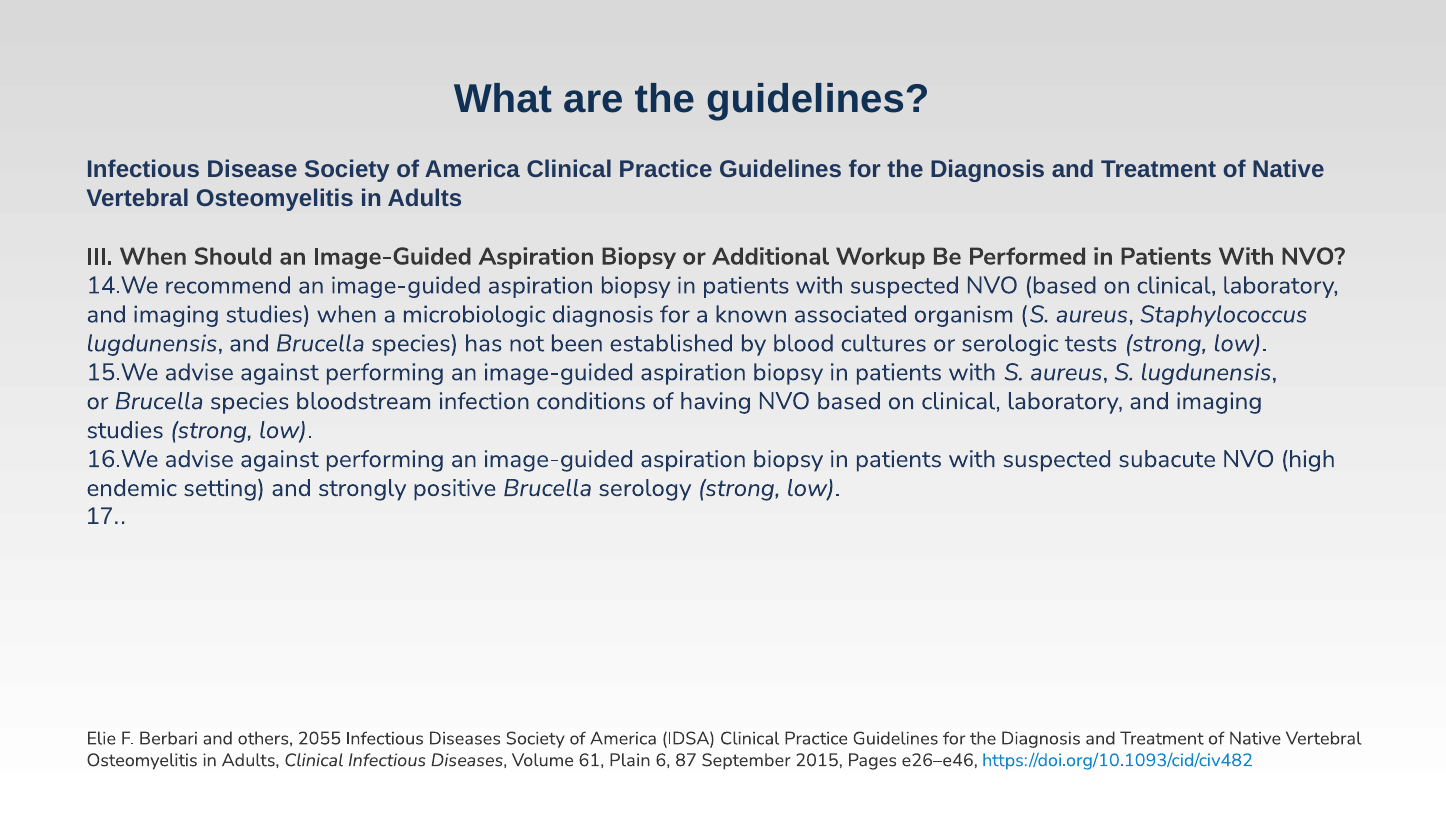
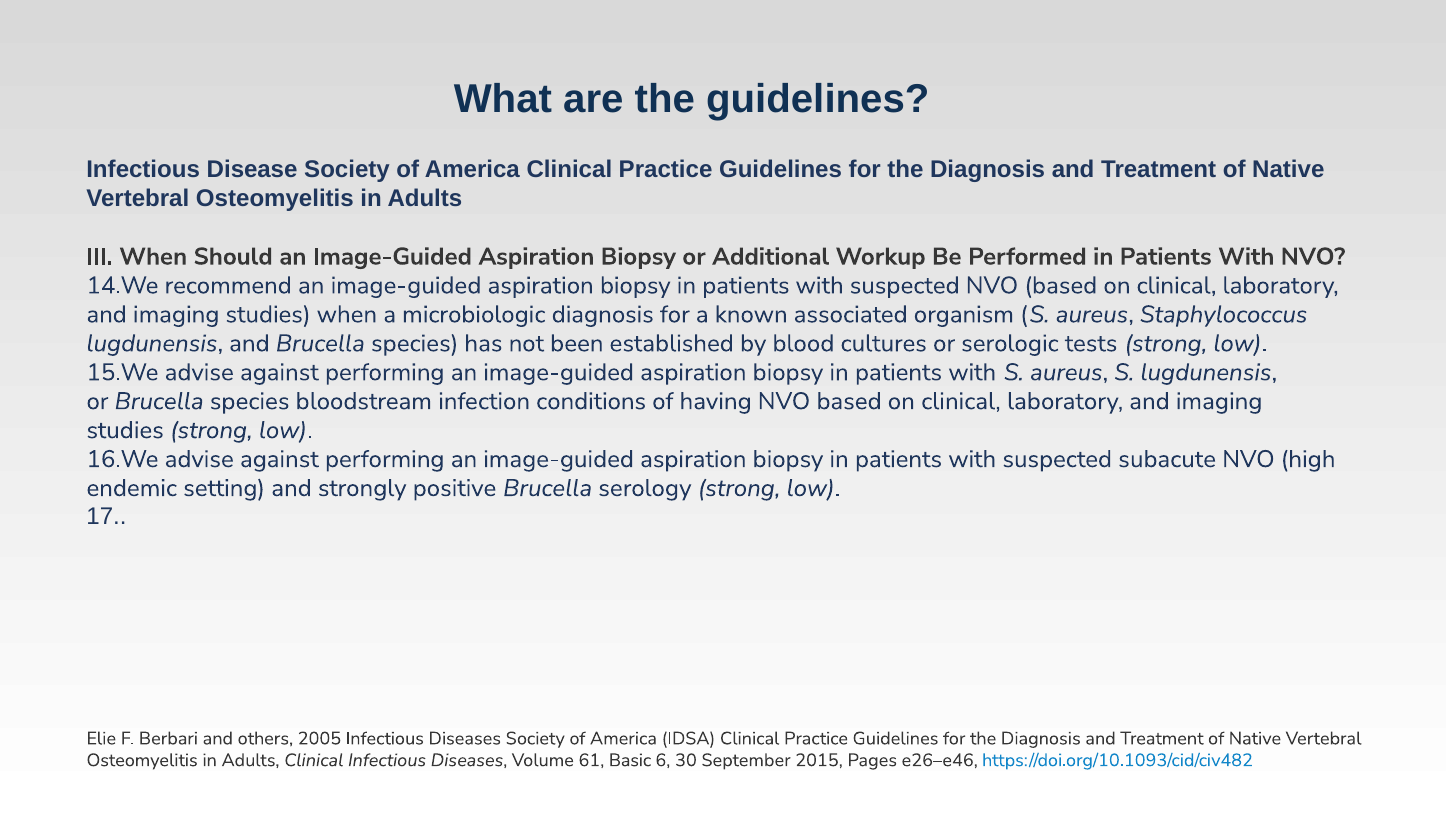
2055: 2055 -> 2005
Plain: Plain -> Basic
87: 87 -> 30
